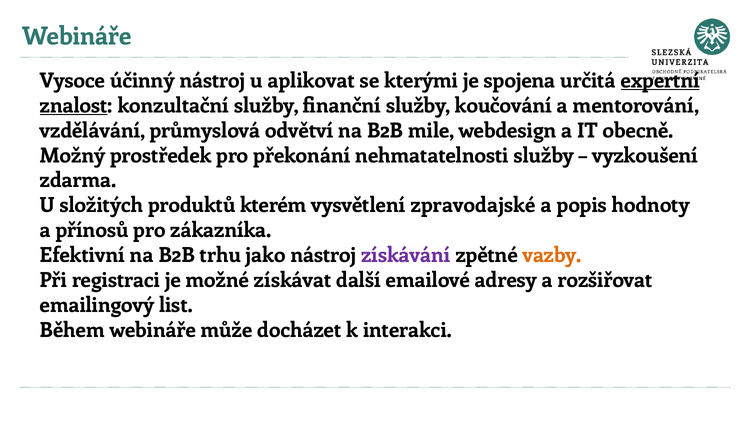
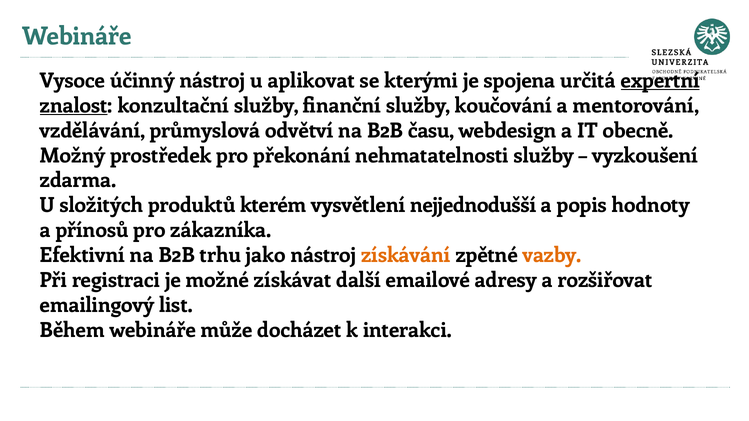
mile: mile -> času
zpravodajské: zpravodajské -> nejjednodušší
získávání colour: purple -> orange
